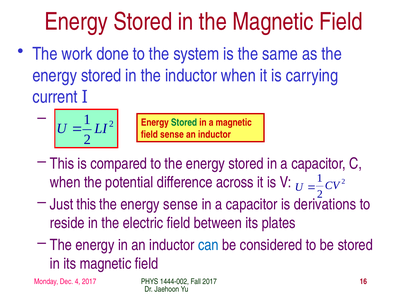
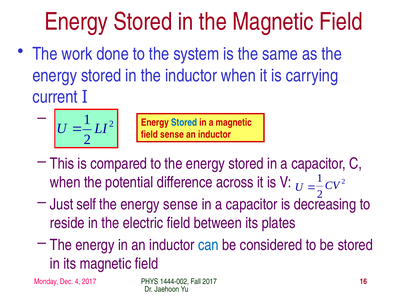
Stored at (184, 122) colour: green -> blue
Just this: this -> self
derivations: derivations -> decreasing
